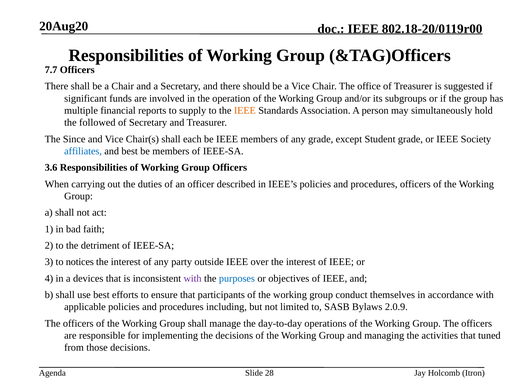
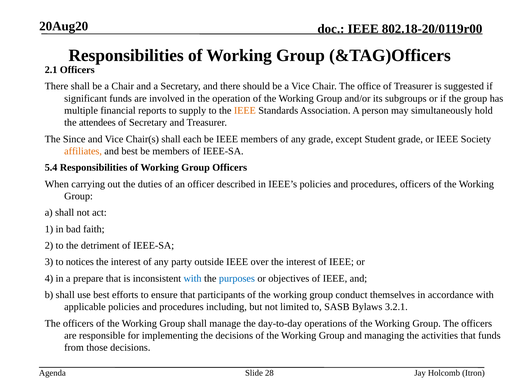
7.7: 7.7 -> 2.1
followed: followed -> attendees
affiliates colour: blue -> orange
3.6: 3.6 -> 5.4
devices: devices -> prepare
with at (193, 279) colour: purple -> blue
2.0.9: 2.0.9 -> 3.2.1
that tuned: tuned -> funds
